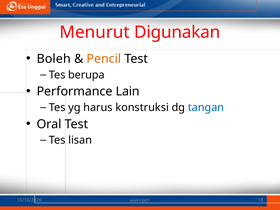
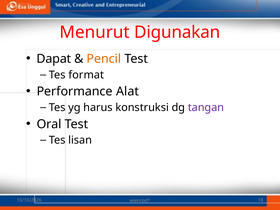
Boleh: Boleh -> Dapat
berupa: berupa -> format
Lain: Lain -> Alat
tangan colour: blue -> purple
